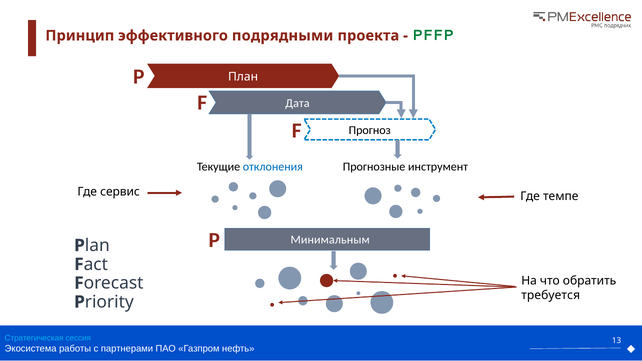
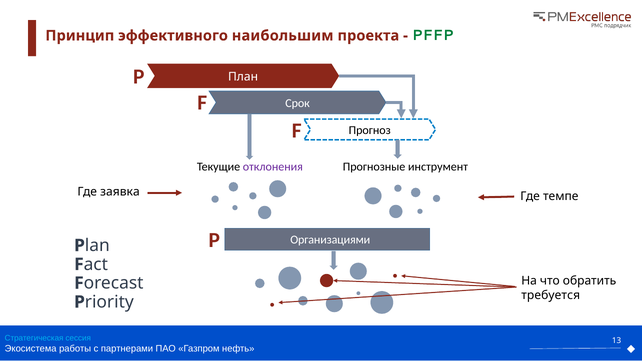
подрядными: подрядными -> наибольшим
Дата: Дата -> Срок
отклонения colour: blue -> purple
сервис: сервис -> заявка
Минимальным: Минимальным -> Организациями
